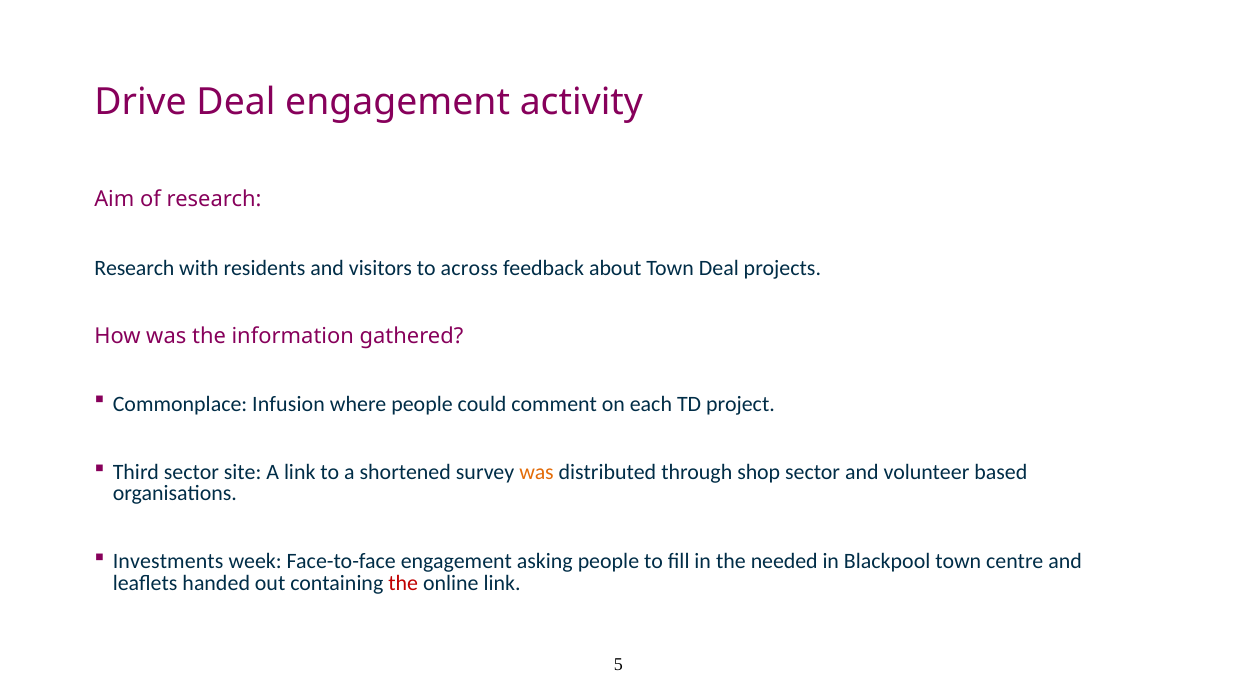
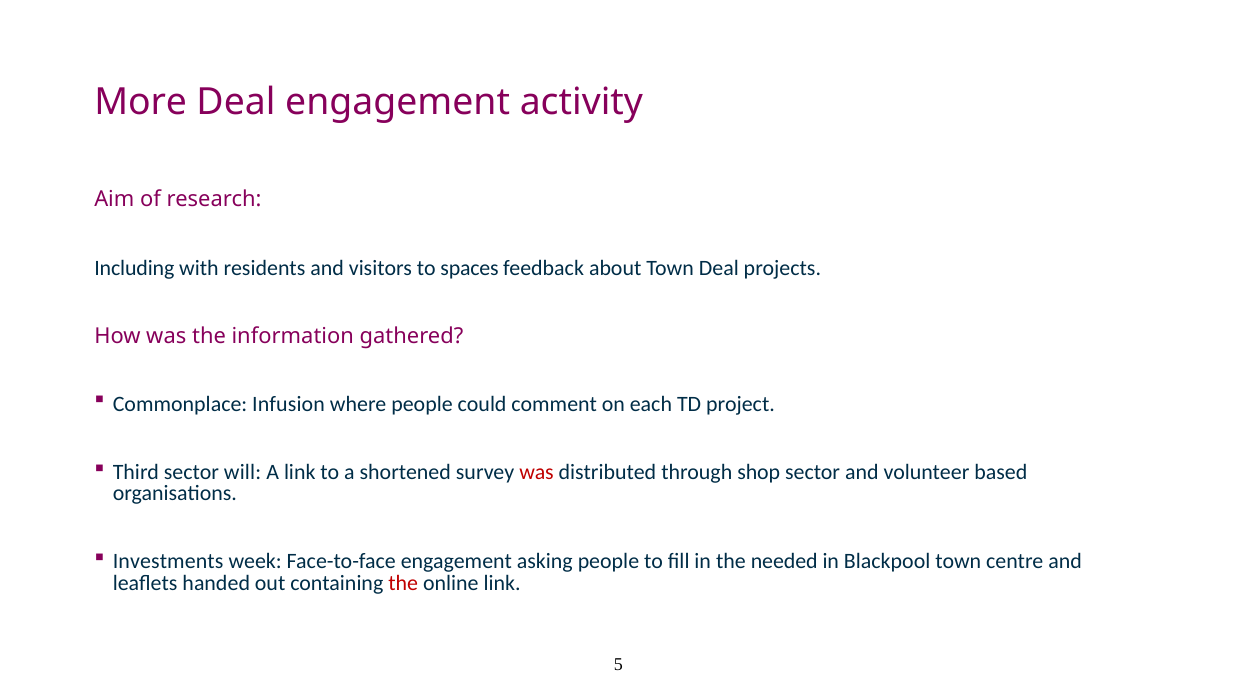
Drive: Drive -> More
Research at (134, 268): Research -> Including
across: across -> spaces
site: site -> will
was at (537, 472) colour: orange -> red
